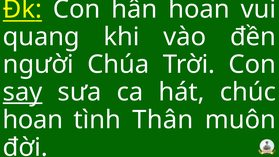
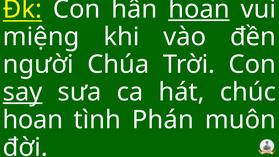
hoan at (199, 9) underline: none -> present
quang: quang -> miệng
Thân: Thân -> Phán
